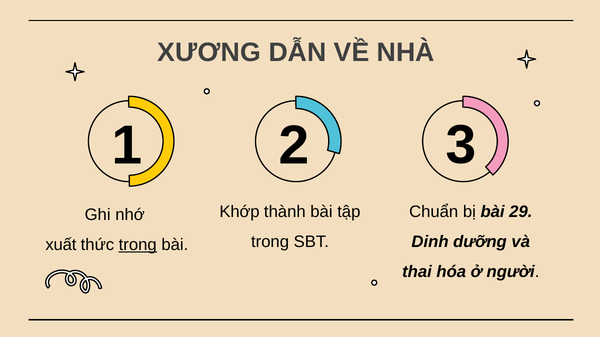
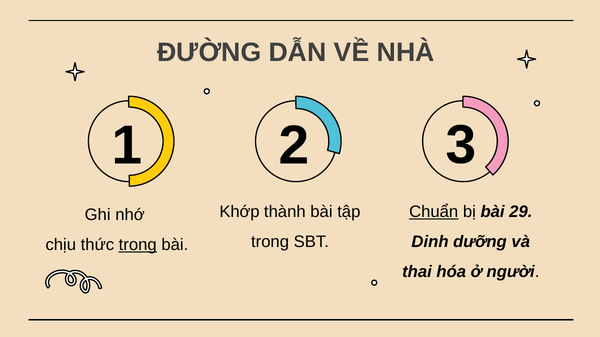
XƯƠNG: XƯƠNG -> ĐƯỜNG
Chuẩn underline: none -> present
xuất: xuất -> chịu
